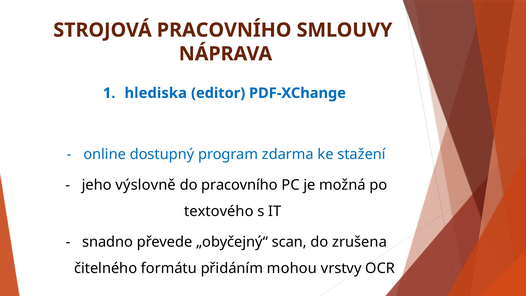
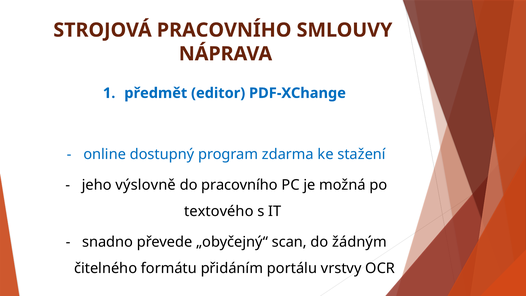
hlediska: hlediska -> předmět
zrušena: zrušena -> žádným
mohou: mohou -> portálu
